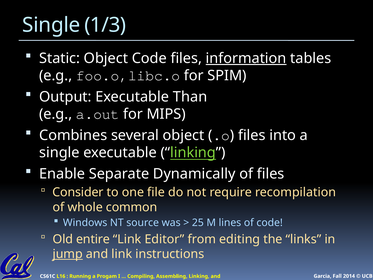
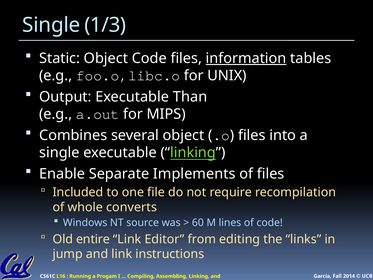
SPIM: SPIM -> UNIX
Dynamically: Dynamically -> Implements
Consider: Consider -> Included
common: common -> converts
25: 25 -> 60
jump underline: present -> none
